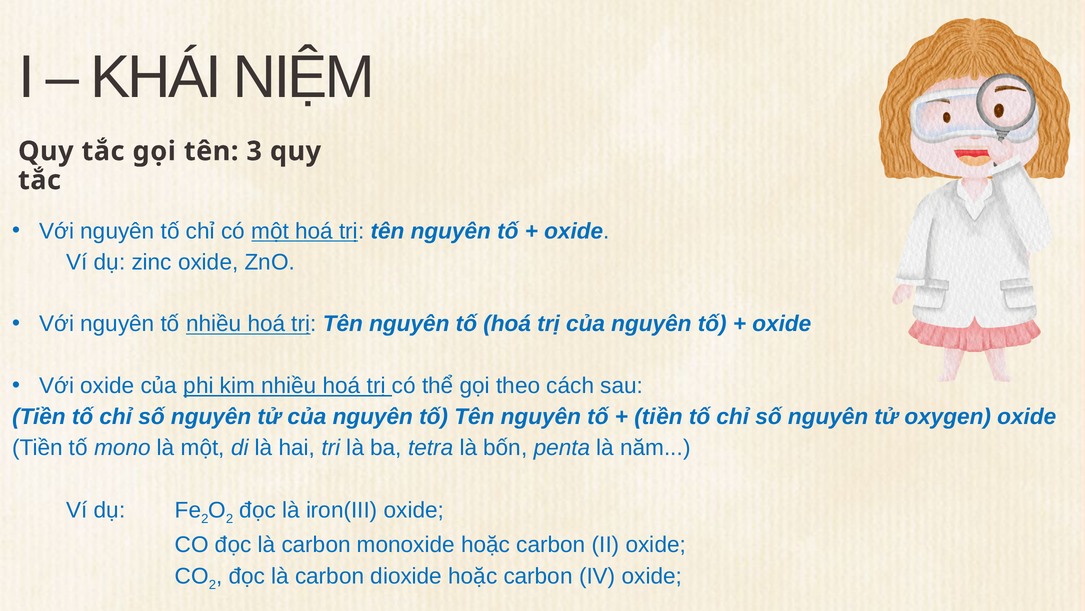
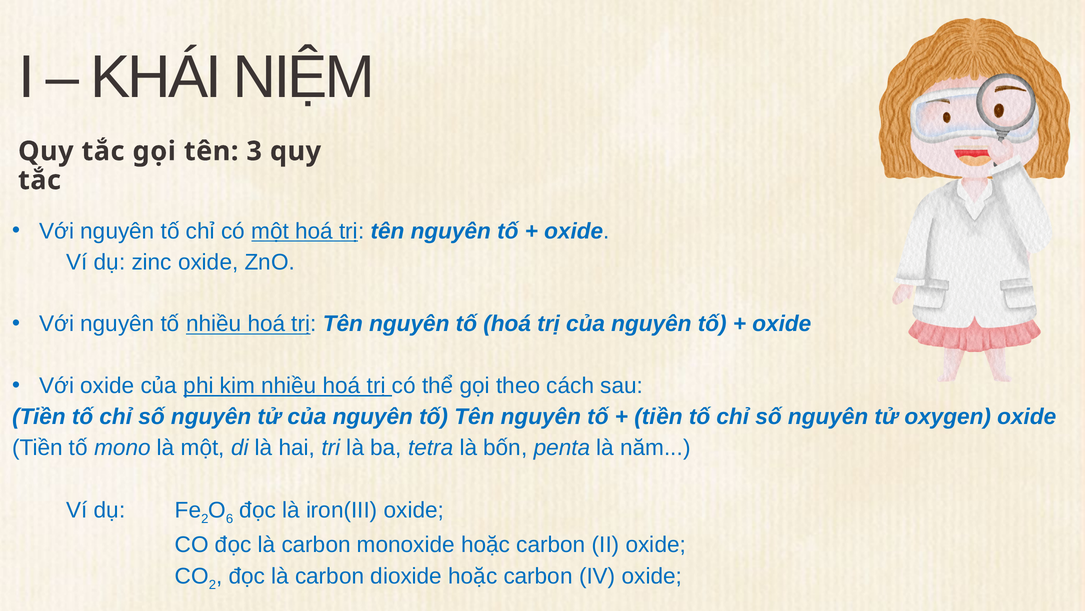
2 at (230, 518): 2 -> 6
